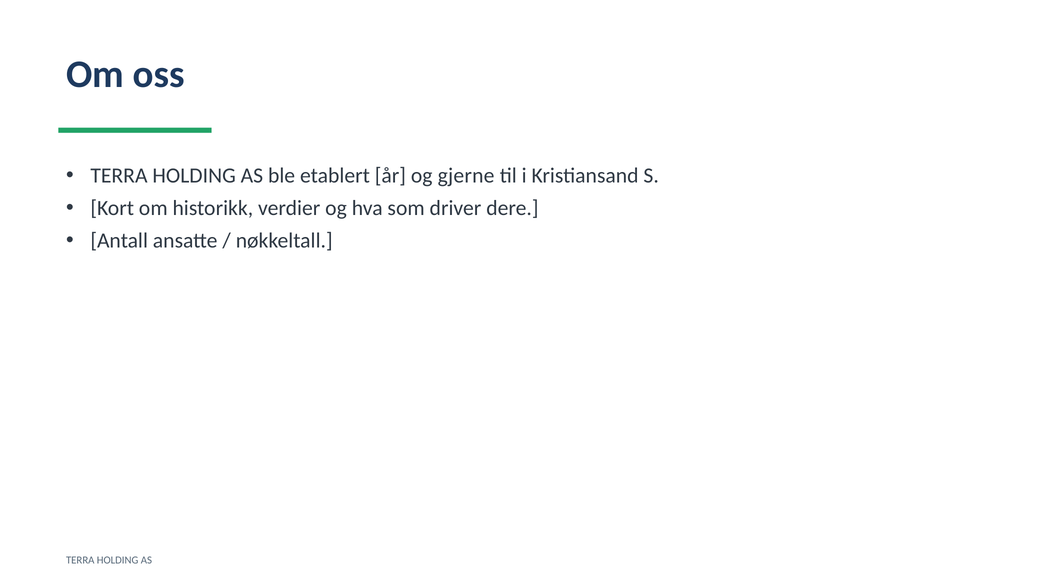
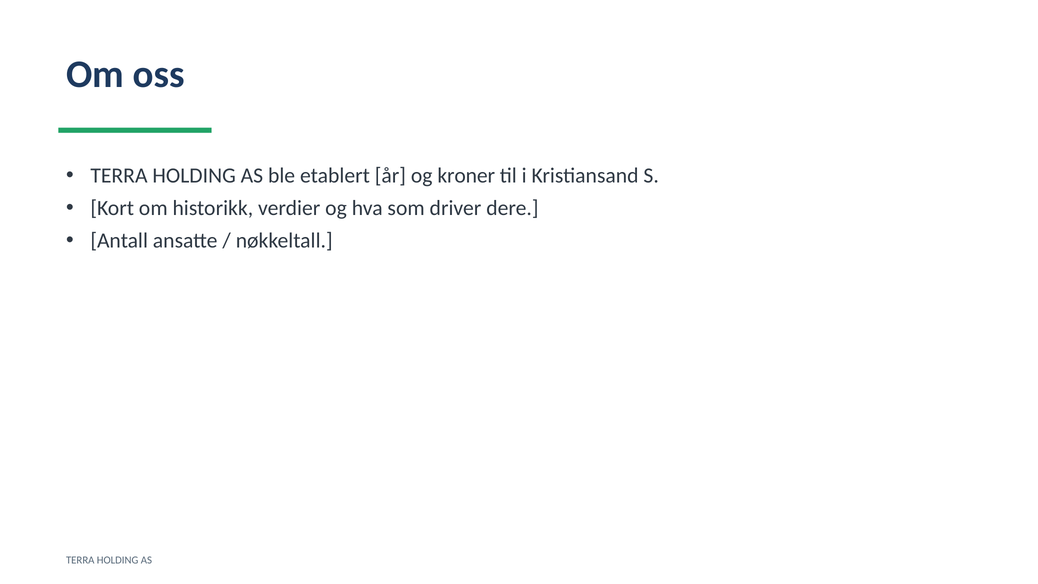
gjerne: gjerne -> kroner
